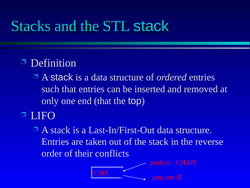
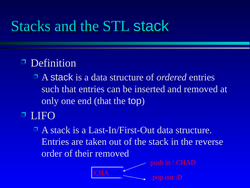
their conflicts: conflicts -> removed
